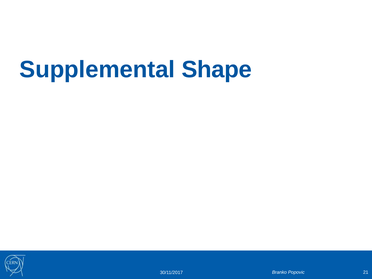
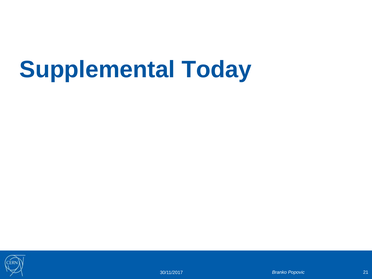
Shape: Shape -> Today
